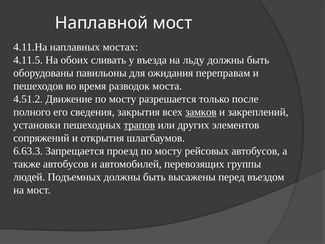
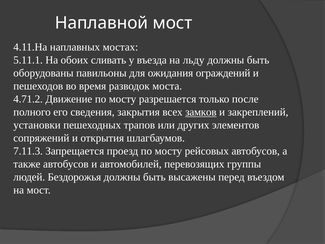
4.11.5: 4.11.5 -> 5.11.1
переправам: переправам -> ограждений
4.51.2: 4.51.2 -> 4.71.2
трапов underline: present -> none
6.63.3: 6.63.3 -> 7.11.3
Подъемных: Подъемных -> Бездорожья
